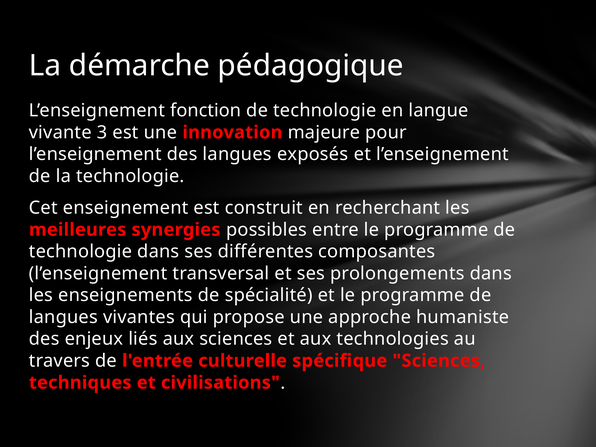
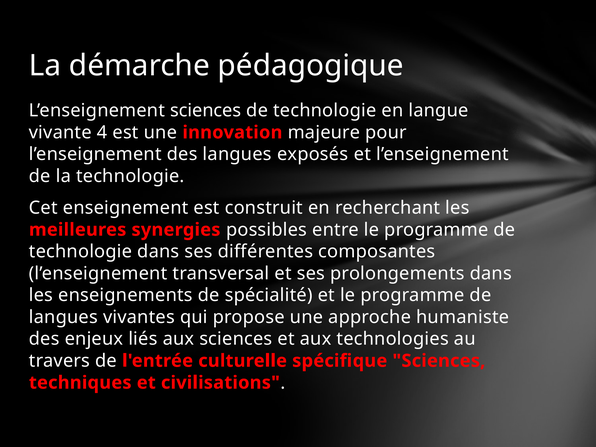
L’enseignement fonction: fonction -> sciences
3: 3 -> 4
